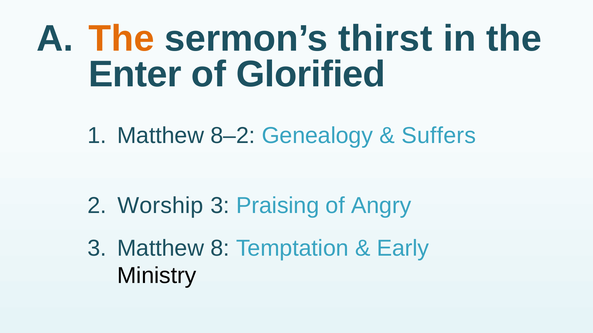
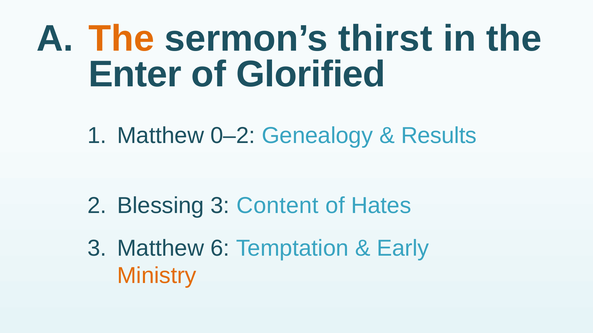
8–2: 8–2 -> 0–2
Suffers: Suffers -> Results
Worship: Worship -> Blessing
Praising: Praising -> Content
Angry: Angry -> Hates
8: 8 -> 6
Ministry colour: black -> orange
